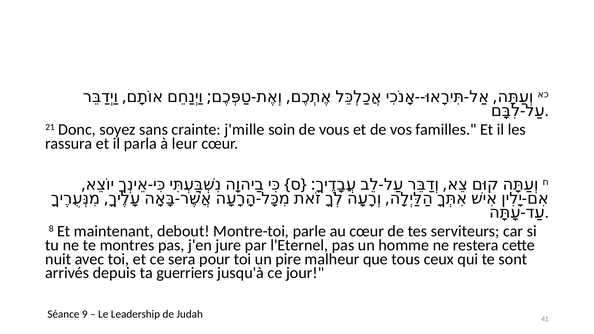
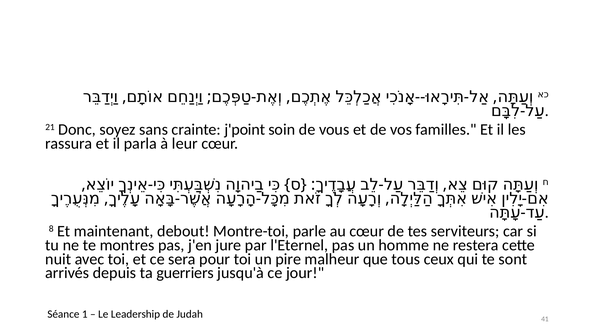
j'mille: j'mille -> j'point
9: 9 -> 1
